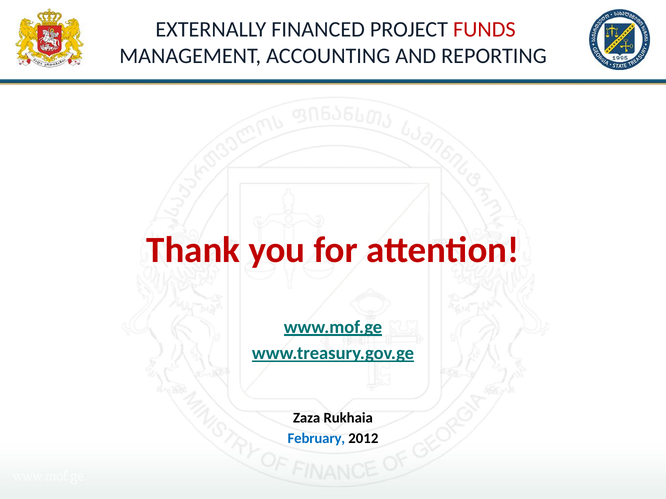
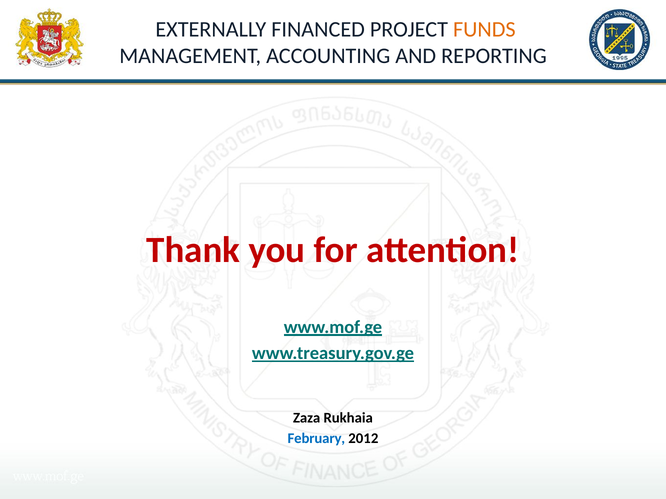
FUNDS colour: red -> orange
